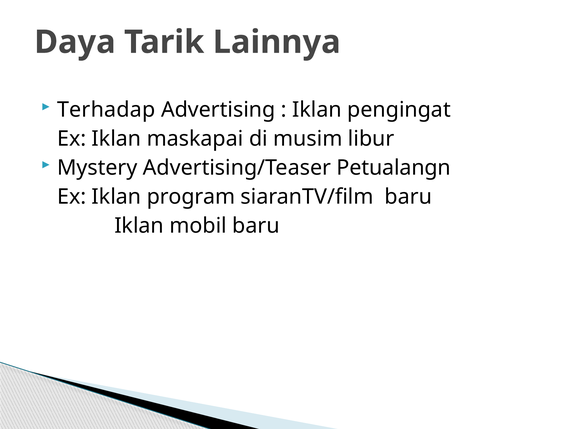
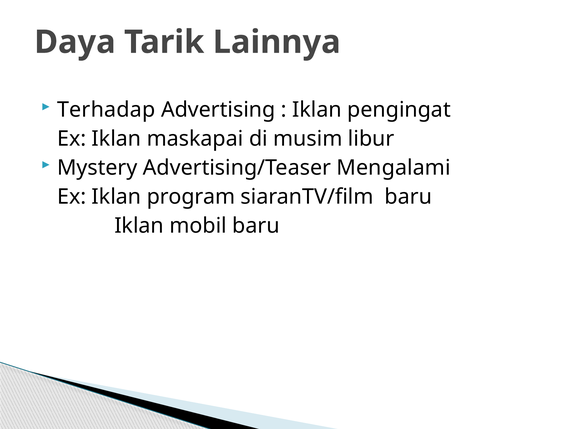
Petualangn: Petualangn -> Mengalami
